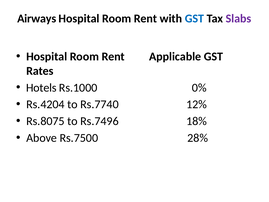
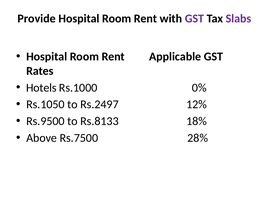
Airways: Airways -> Provide
GST at (194, 19) colour: blue -> purple
Rs.4204: Rs.4204 -> Rs.1050
Rs.7740: Rs.7740 -> Rs.2497
Rs.8075: Rs.8075 -> Rs.9500
Rs.7496: Rs.7496 -> Rs.8133
